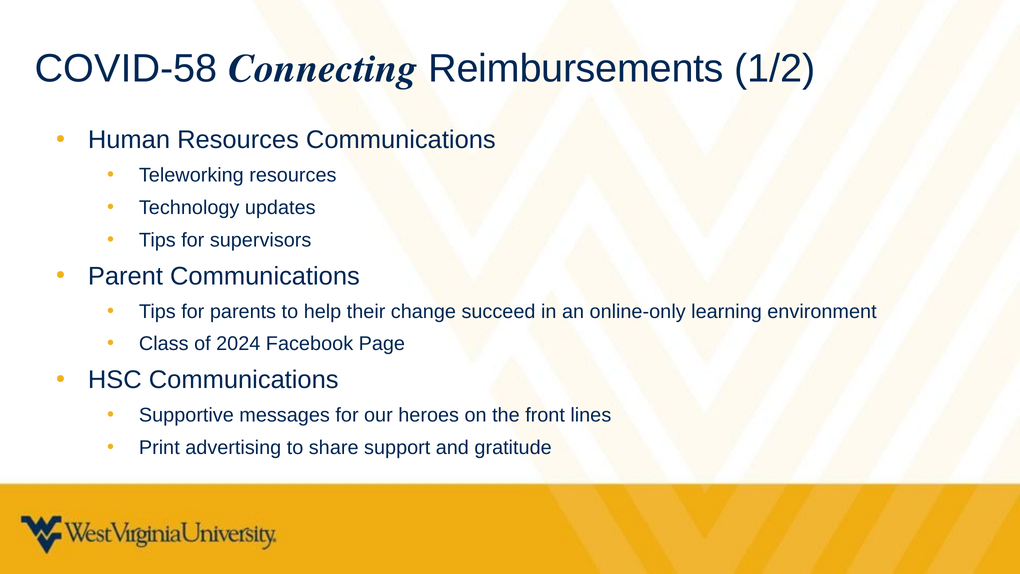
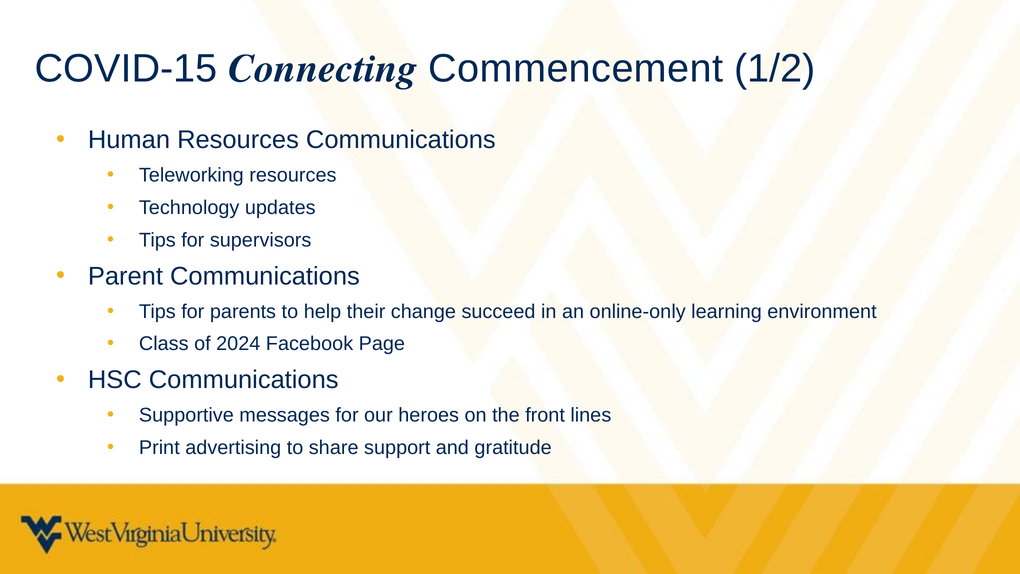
COVID-58: COVID-58 -> COVID-15
Reimbursements: Reimbursements -> Commencement
